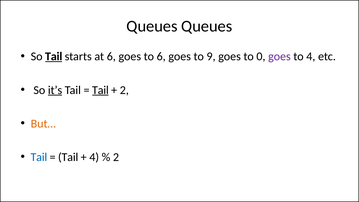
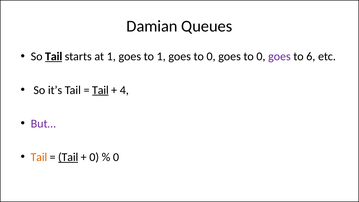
Queues at (152, 26): Queues -> Damian
at 6: 6 -> 1
to 6: 6 -> 1
9 at (211, 57): 9 -> 0
to 4: 4 -> 6
it’s underline: present -> none
2 at (124, 90): 2 -> 4
But… colour: orange -> purple
Tail at (39, 157) colour: blue -> orange
Tail at (68, 157) underline: none -> present
4 at (94, 157): 4 -> 0
2 at (116, 157): 2 -> 0
